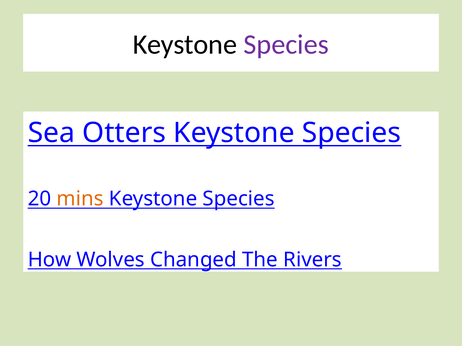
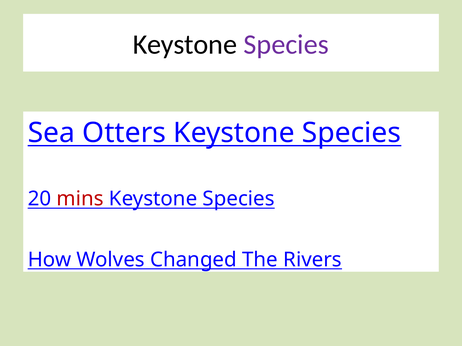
mins colour: orange -> red
